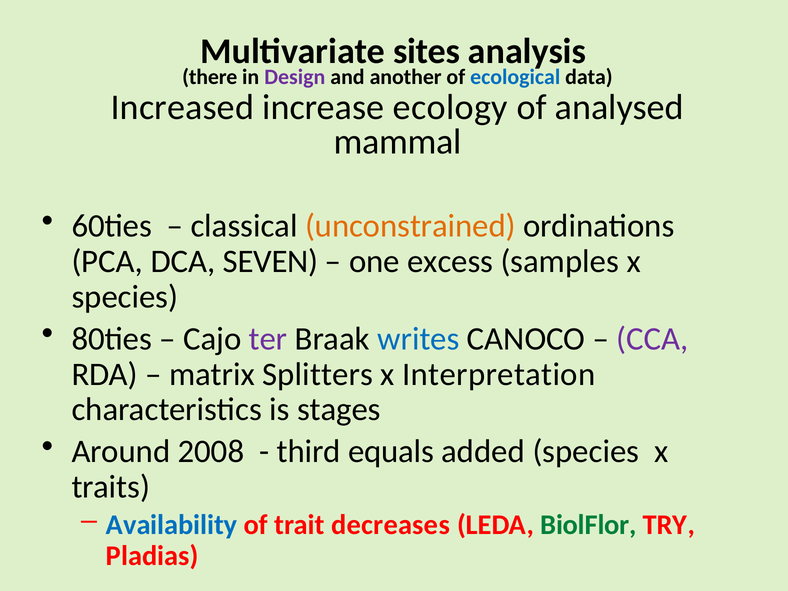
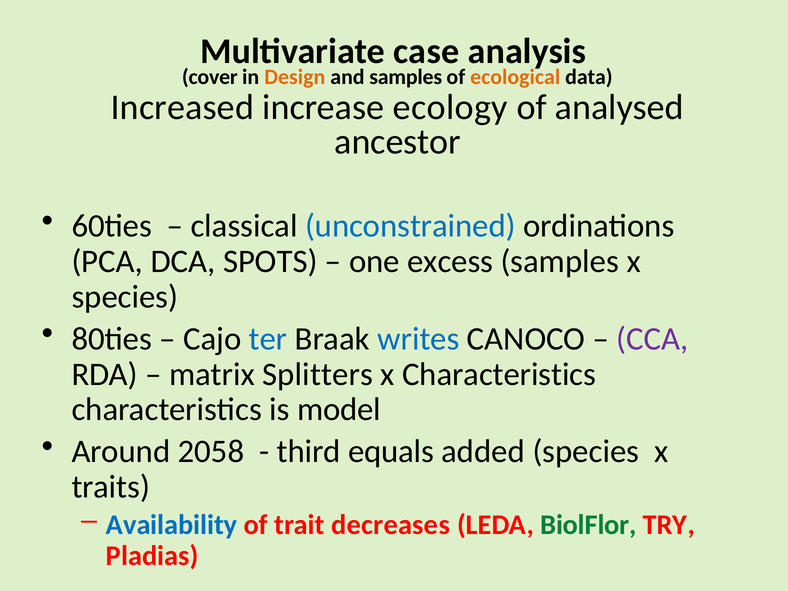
sites: sites -> case
there: there -> cover
Design colour: purple -> orange
and another: another -> samples
ecological colour: blue -> orange
mammal: mammal -> ancestor
unconstrained colour: orange -> blue
SEVEN: SEVEN -> SPOTS
ter colour: purple -> blue
x Interpretation: Interpretation -> Characteristics
stages: stages -> model
2008: 2008 -> 2058
